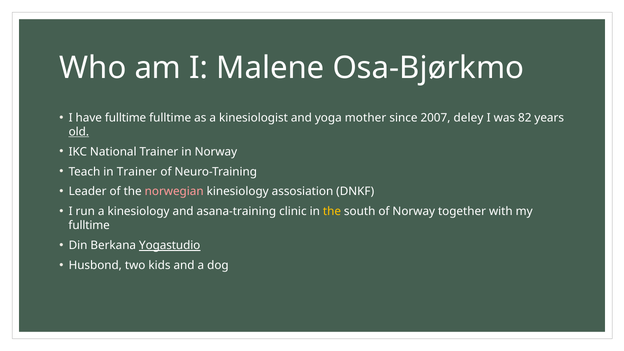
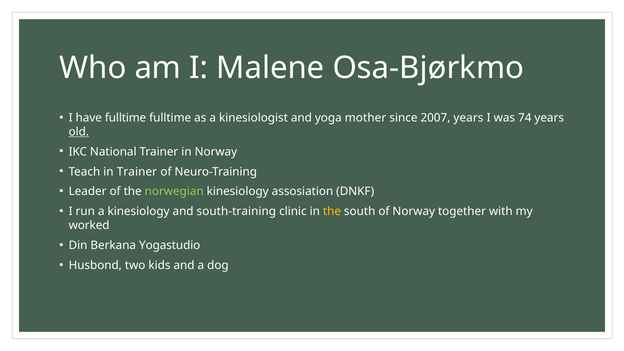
2007 deley: deley -> years
82: 82 -> 74
norwegian colour: pink -> light green
asana-training: asana-training -> south-training
fulltime at (89, 225): fulltime -> worked
Yogastudio underline: present -> none
